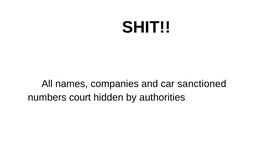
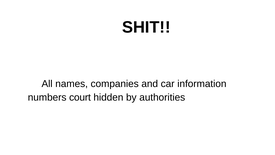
sanctioned: sanctioned -> information
